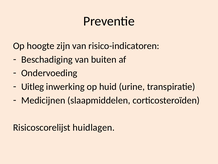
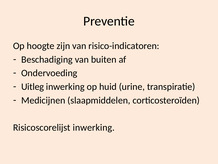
Risicoscorelijst huidlagen: huidlagen -> inwerking
